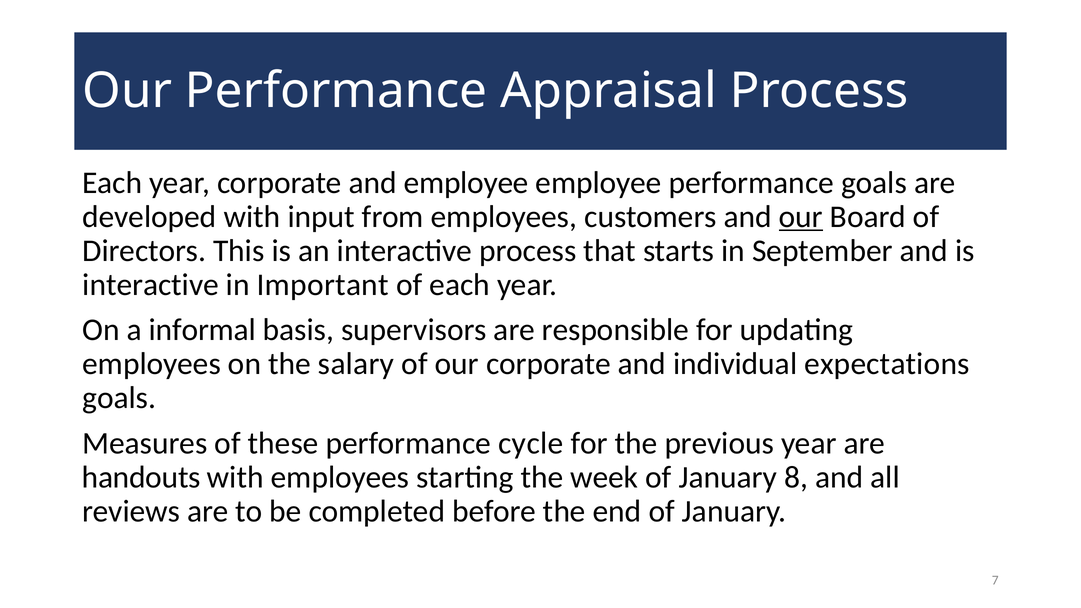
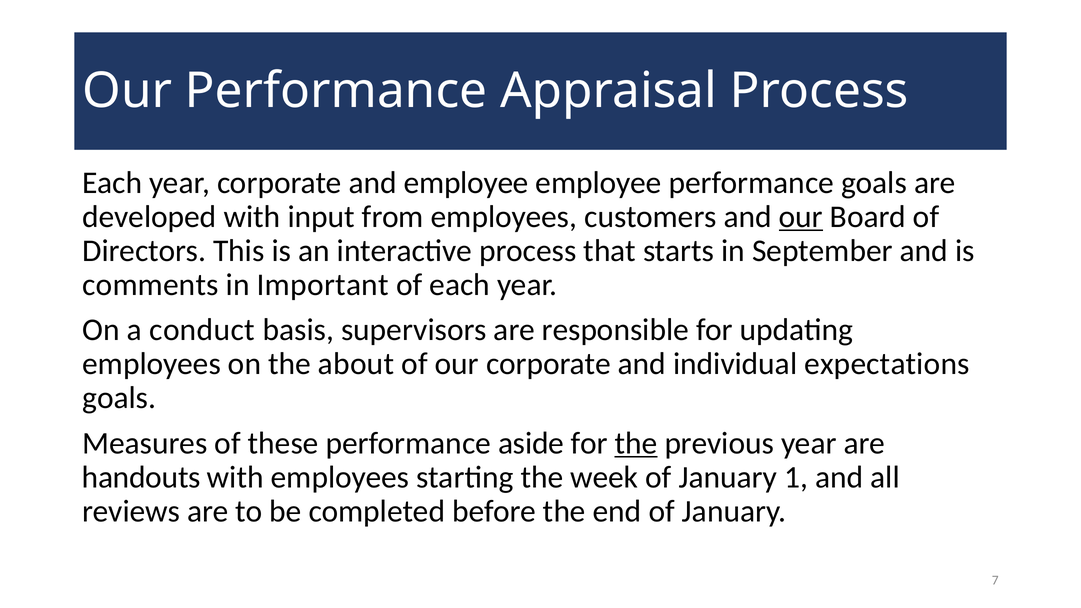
interactive at (151, 285): interactive -> comments
informal: informal -> conduct
salary: salary -> about
cycle: cycle -> aside
the at (636, 443) underline: none -> present
8: 8 -> 1
